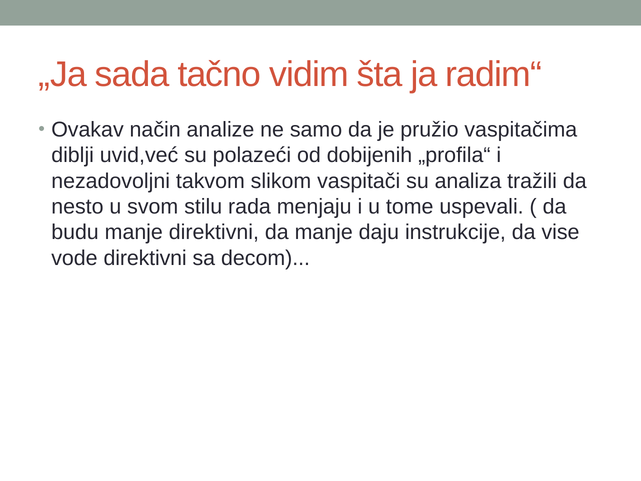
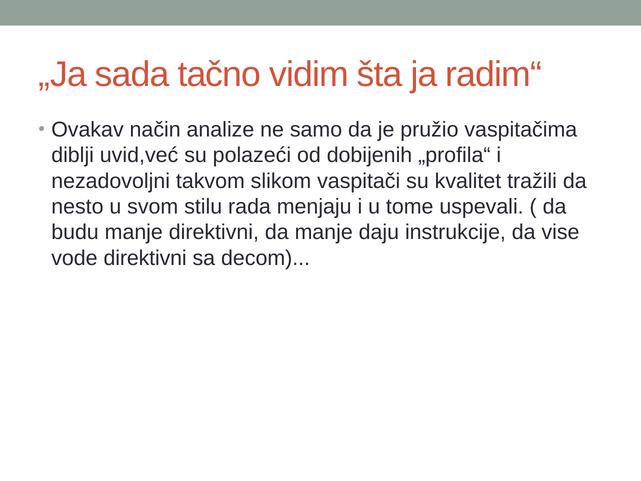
analiza: analiza -> kvalitet
